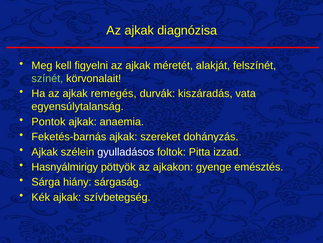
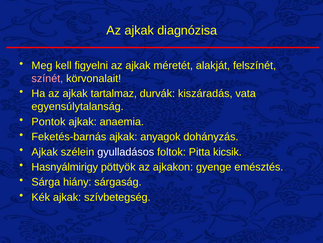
színét colour: light green -> pink
remegés: remegés -> tartalmaz
szereket: szereket -> anyagok
izzad: izzad -> kicsik
